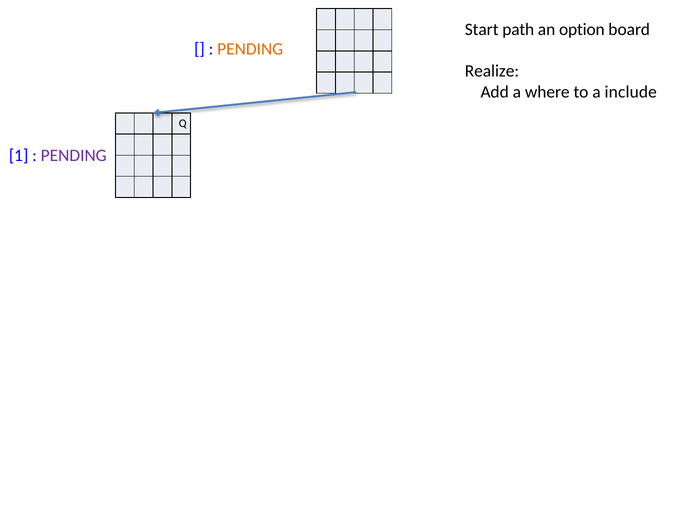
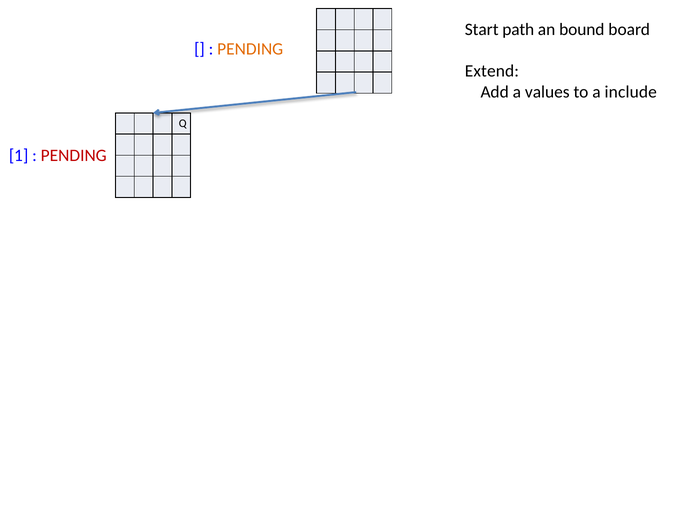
option: option -> bound
Realize: Realize -> Extend
where: where -> values
PENDING at (74, 156) colour: purple -> red
